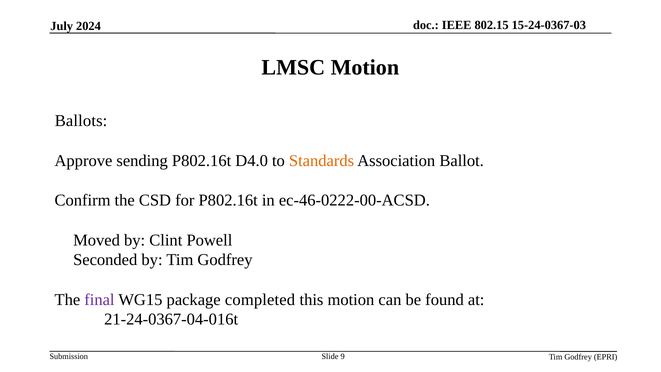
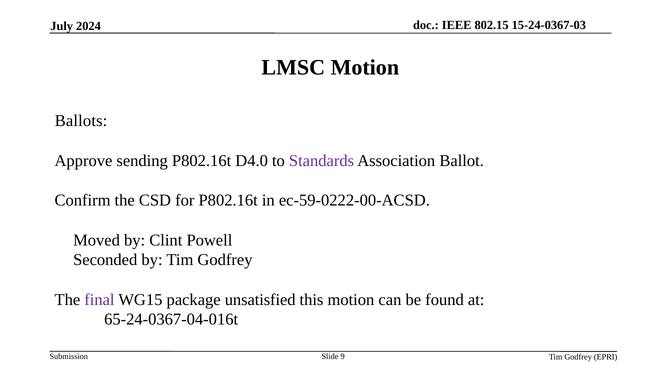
Standards colour: orange -> purple
ec-46-0222-00-ACSD: ec-46-0222-00-ACSD -> ec-59-0222-00-ACSD
completed: completed -> unsatisfied
21-24-0367-04-016t: 21-24-0367-04-016t -> 65-24-0367-04-016t
